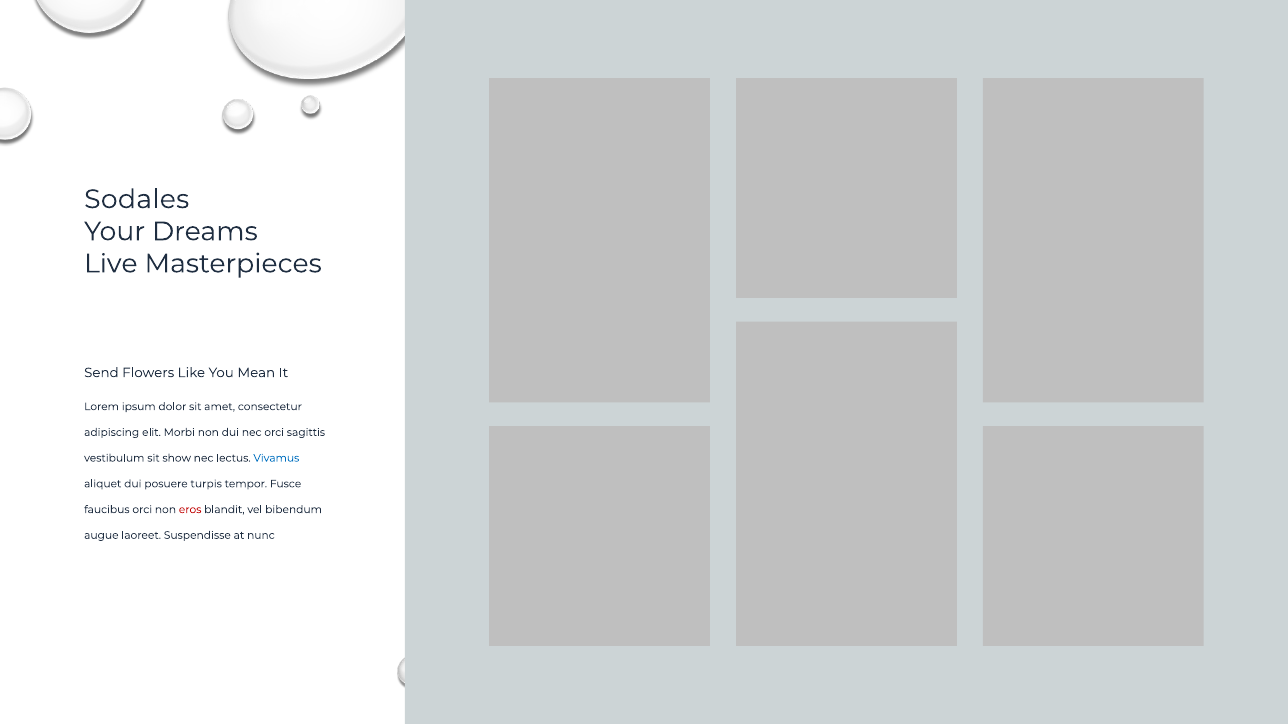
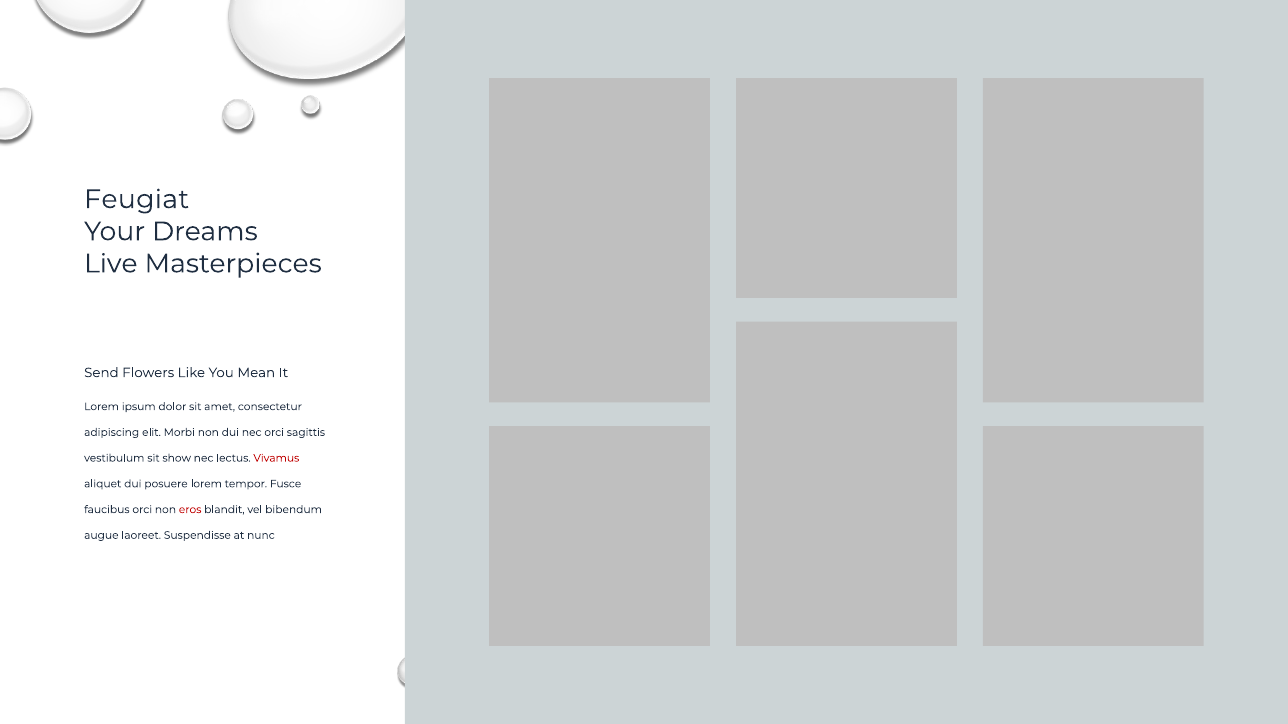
Sodales: Sodales -> Feugiat
Vivamus colour: blue -> red
posuere turpis: turpis -> lorem
